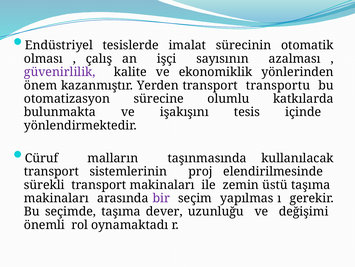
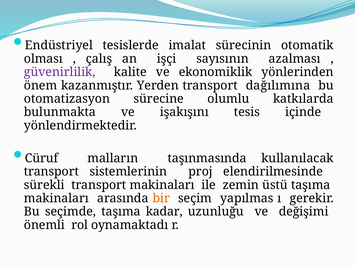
transportu: transportu -> dağılımına
bir colour: purple -> orange
dever: dever -> kadar
